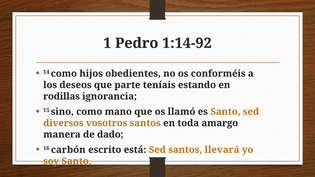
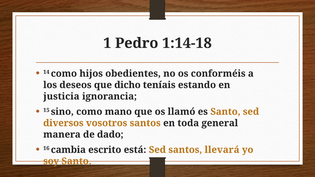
1:14-92: 1:14-92 -> 1:14-18
parte: parte -> dicho
rodillas: rodillas -> justicia
amargo: amargo -> general
carbón: carbón -> cambia
